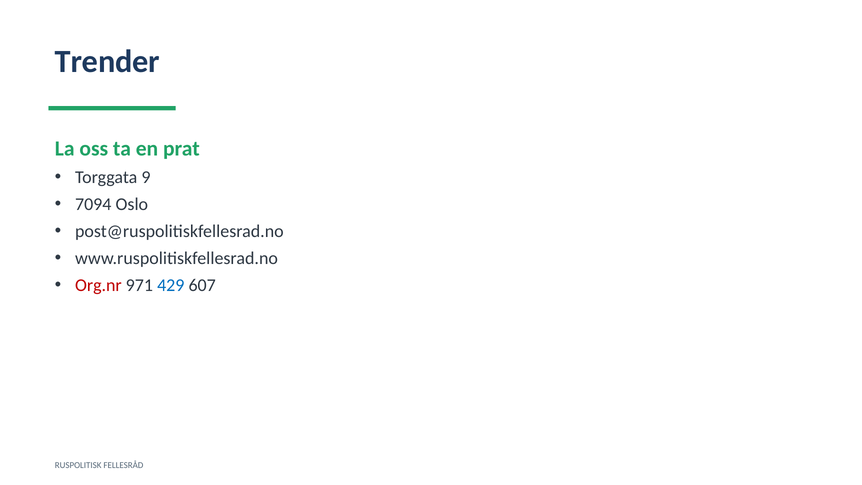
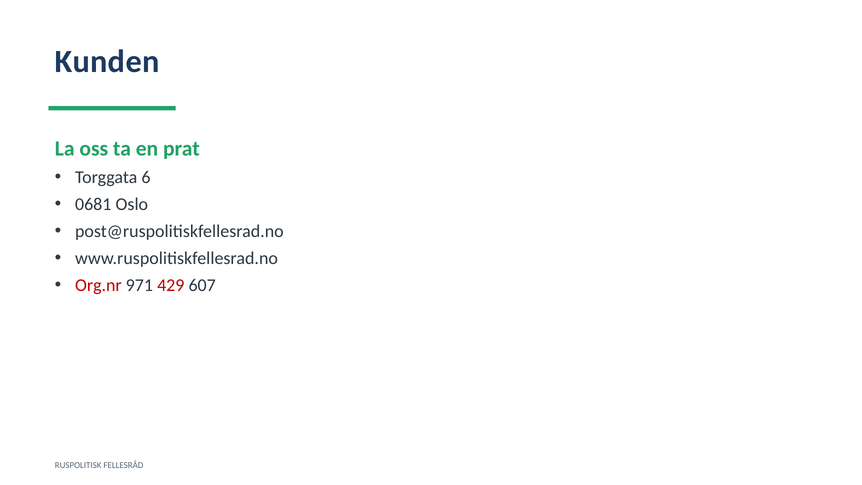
Trender: Trender -> Kunden
9: 9 -> 6
7094: 7094 -> 0681
429 colour: blue -> red
